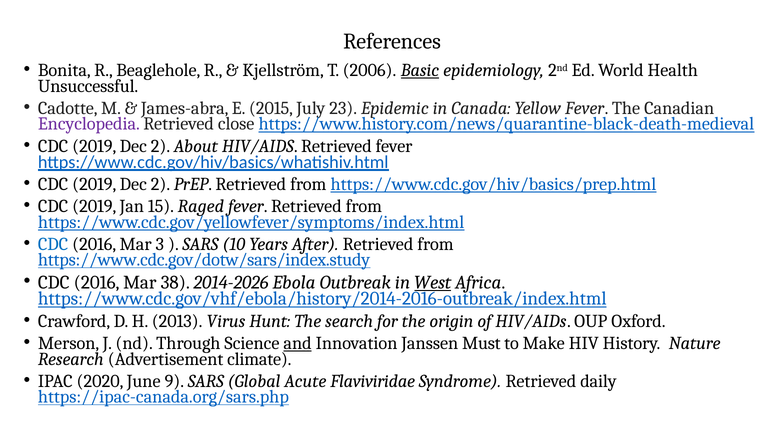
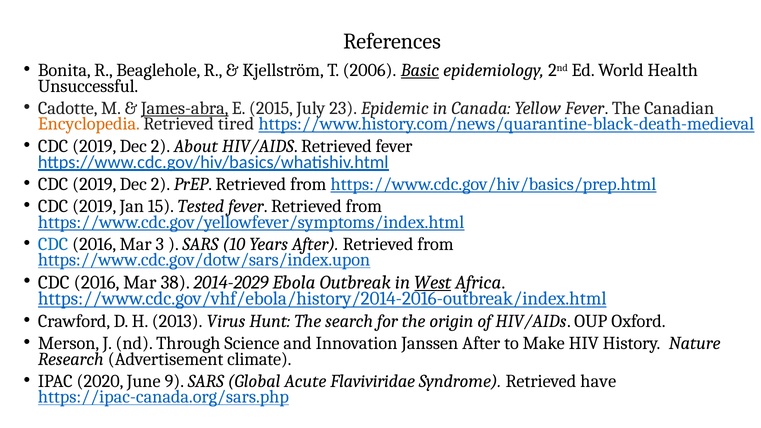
James-abra underline: none -> present
Encyclopedia colour: purple -> orange
close: close -> tired
Raged: Raged -> Tested
https://www.cdc.gov/dotw/sars/index.study: https://www.cdc.gov/dotw/sars/index.study -> https://www.cdc.gov/dotw/sars/index.upon
2014-2026: 2014-2026 -> 2014-2029
and underline: present -> none
Janssen Must: Must -> After
daily: daily -> have
